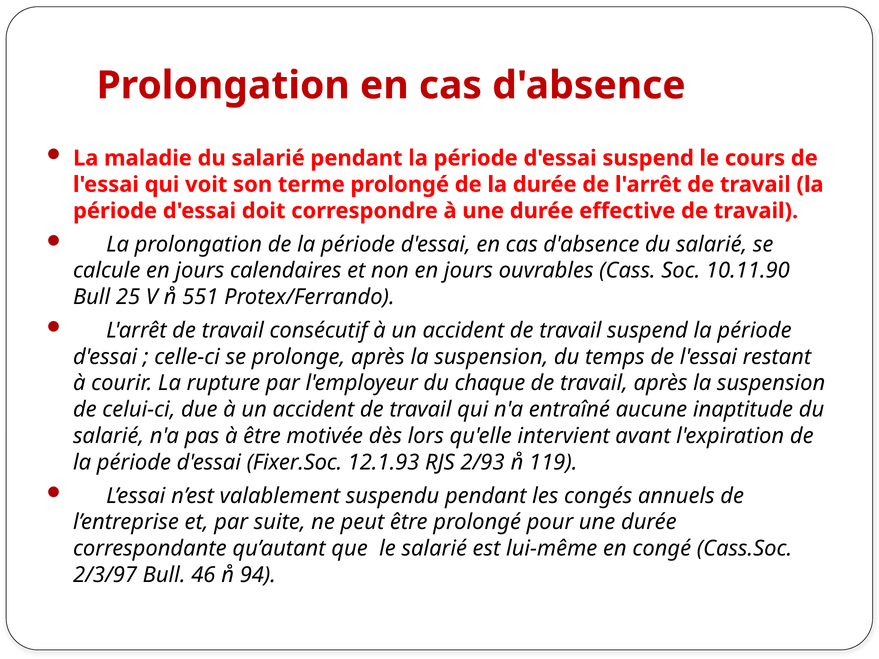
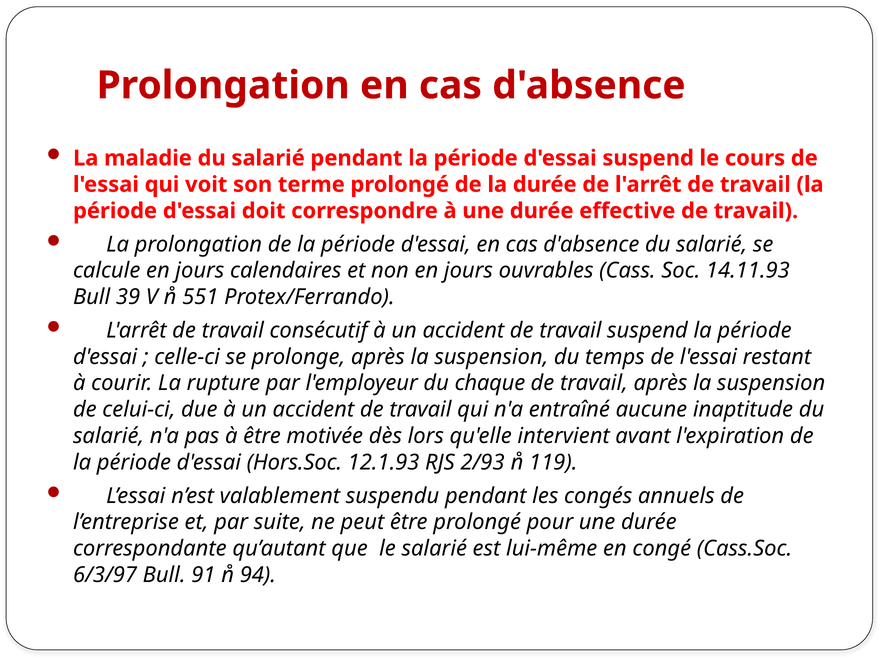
10.11.90: 10.11.90 -> 14.11.93
25: 25 -> 39
Fixer.Soc: Fixer.Soc -> Hors.Soc
2/3/97: 2/3/97 -> 6/3/97
46: 46 -> 91
